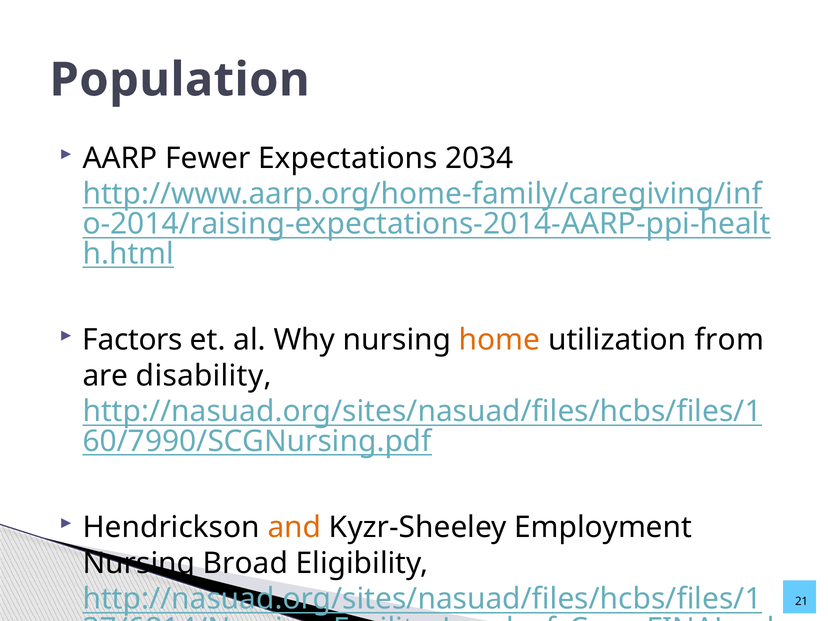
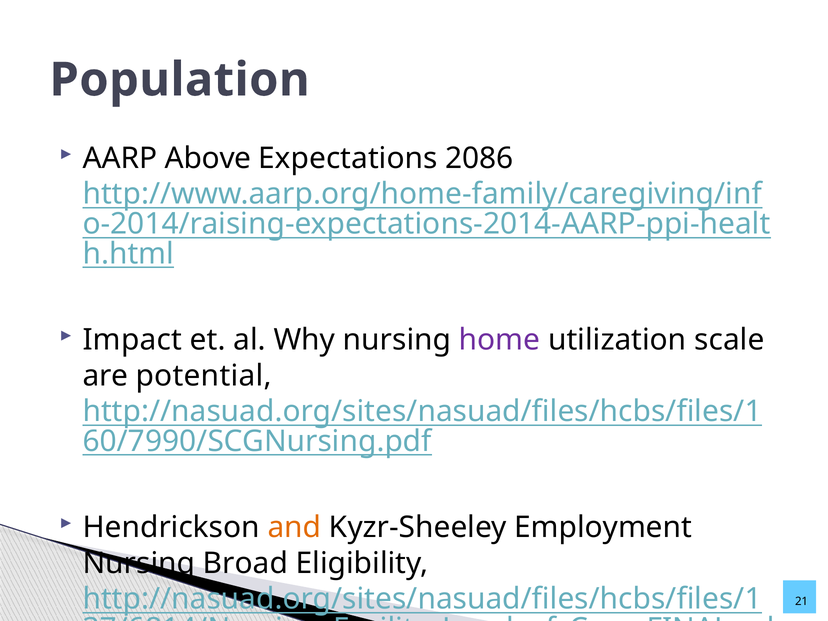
Fewer: Fewer -> Above
2034: 2034 -> 2086
Factors: Factors -> Impact
home colour: orange -> purple
from: from -> scale
disability: disability -> potential
